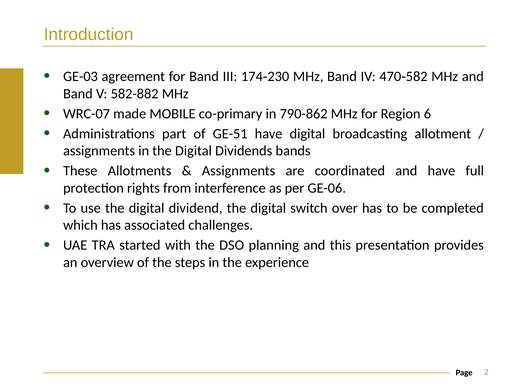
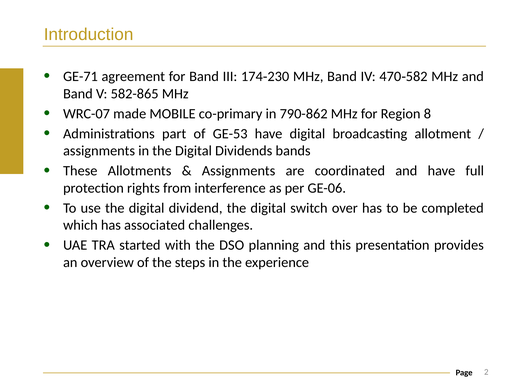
GE-03: GE-03 -> GE-71
582-882: 582-882 -> 582-865
6: 6 -> 8
GE-51: GE-51 -> GE-53
